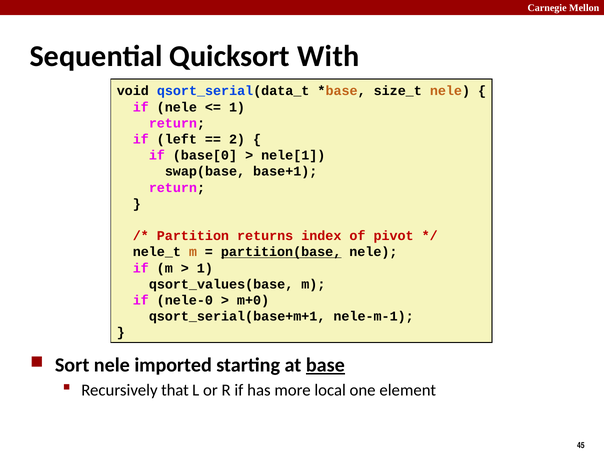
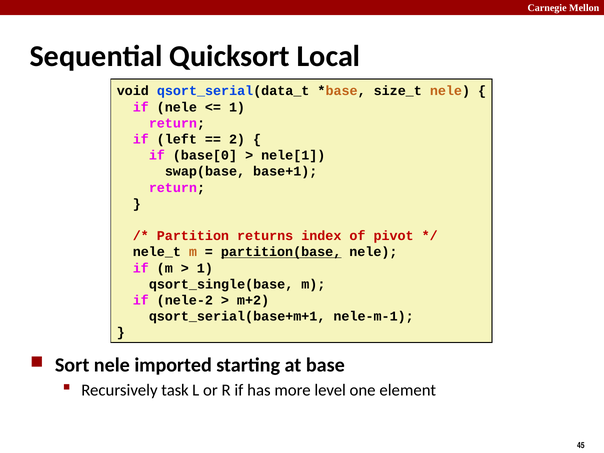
With: With -> Local
qsort_values(base: qsort_values(base -> qsort_single(base
nele-0: nele-0 -> nele-2
m+0: m+0 -> m+2
base underline: present -> none
that: that -> task
local: local -> level
